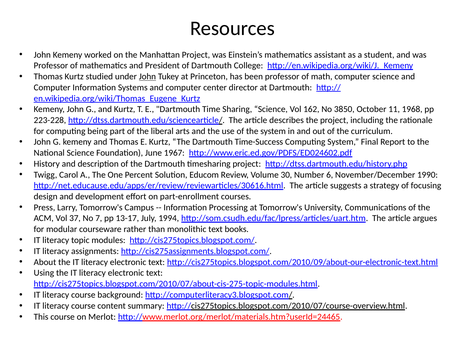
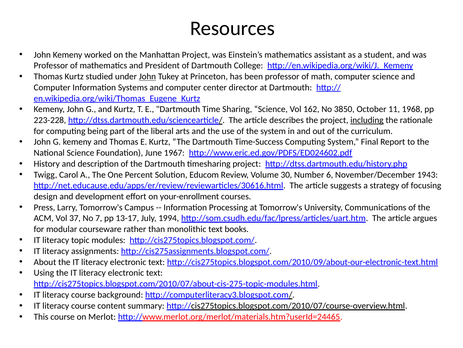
including underline: none -> present
1990: 1990 -> 1943
part-enrollment: part-enrollment -> your-enrollment
